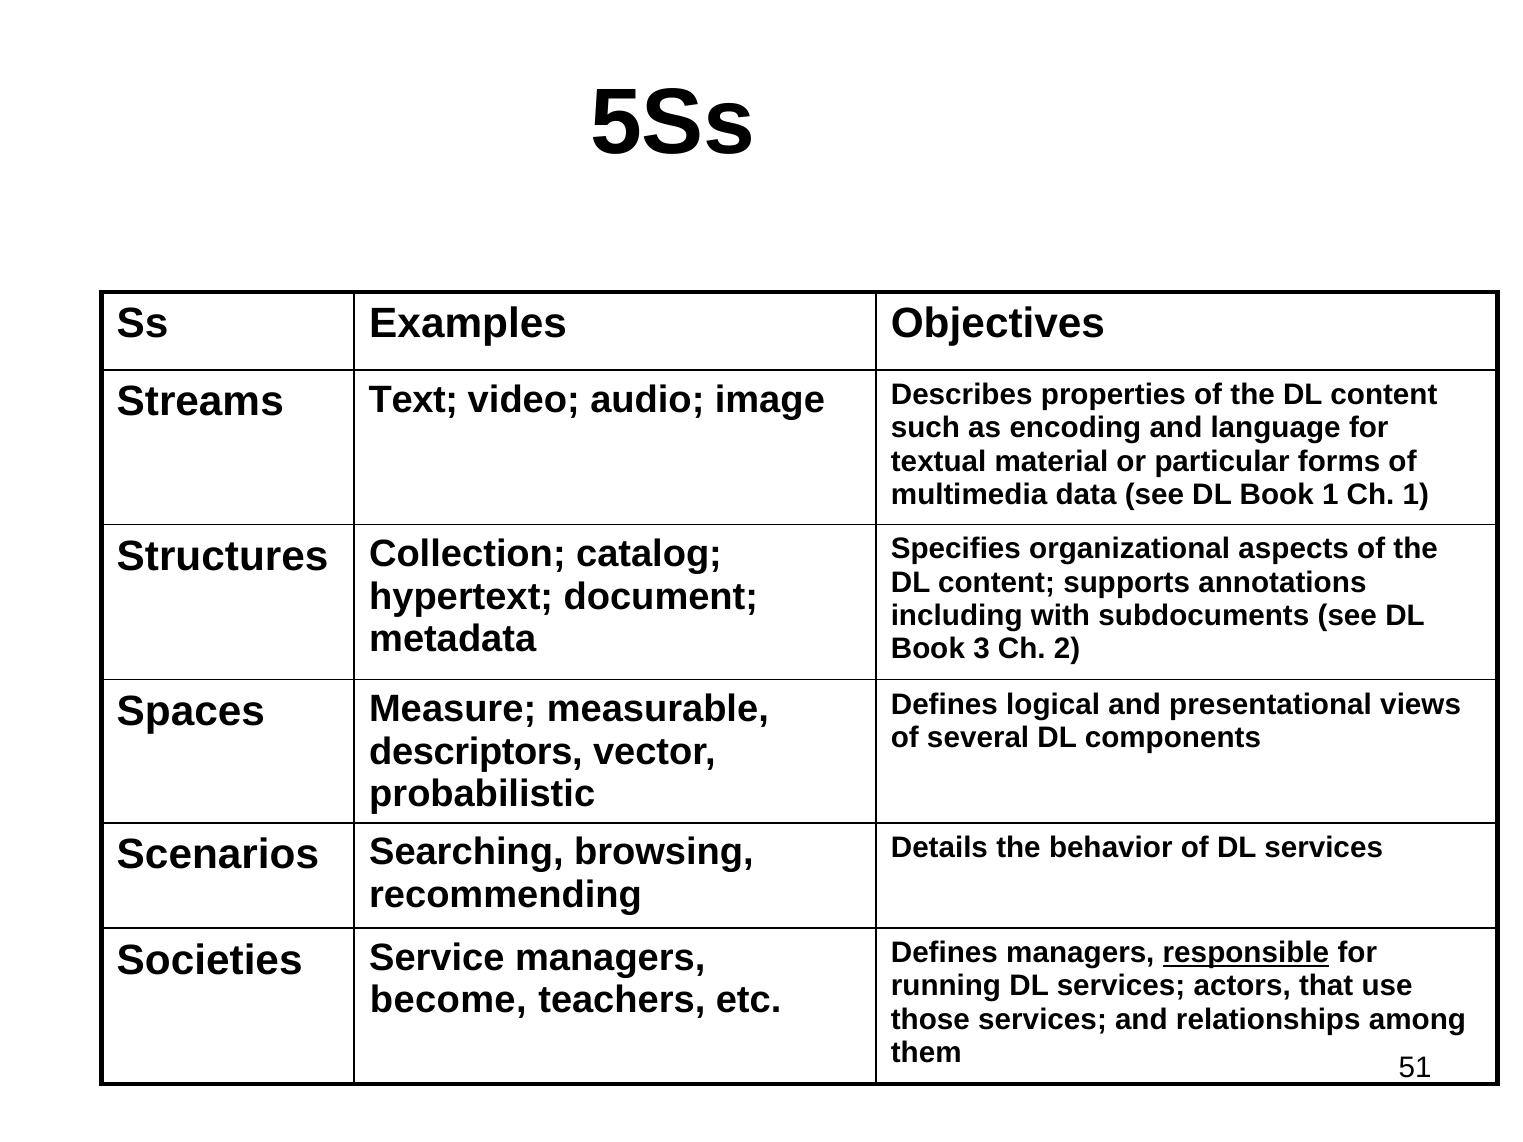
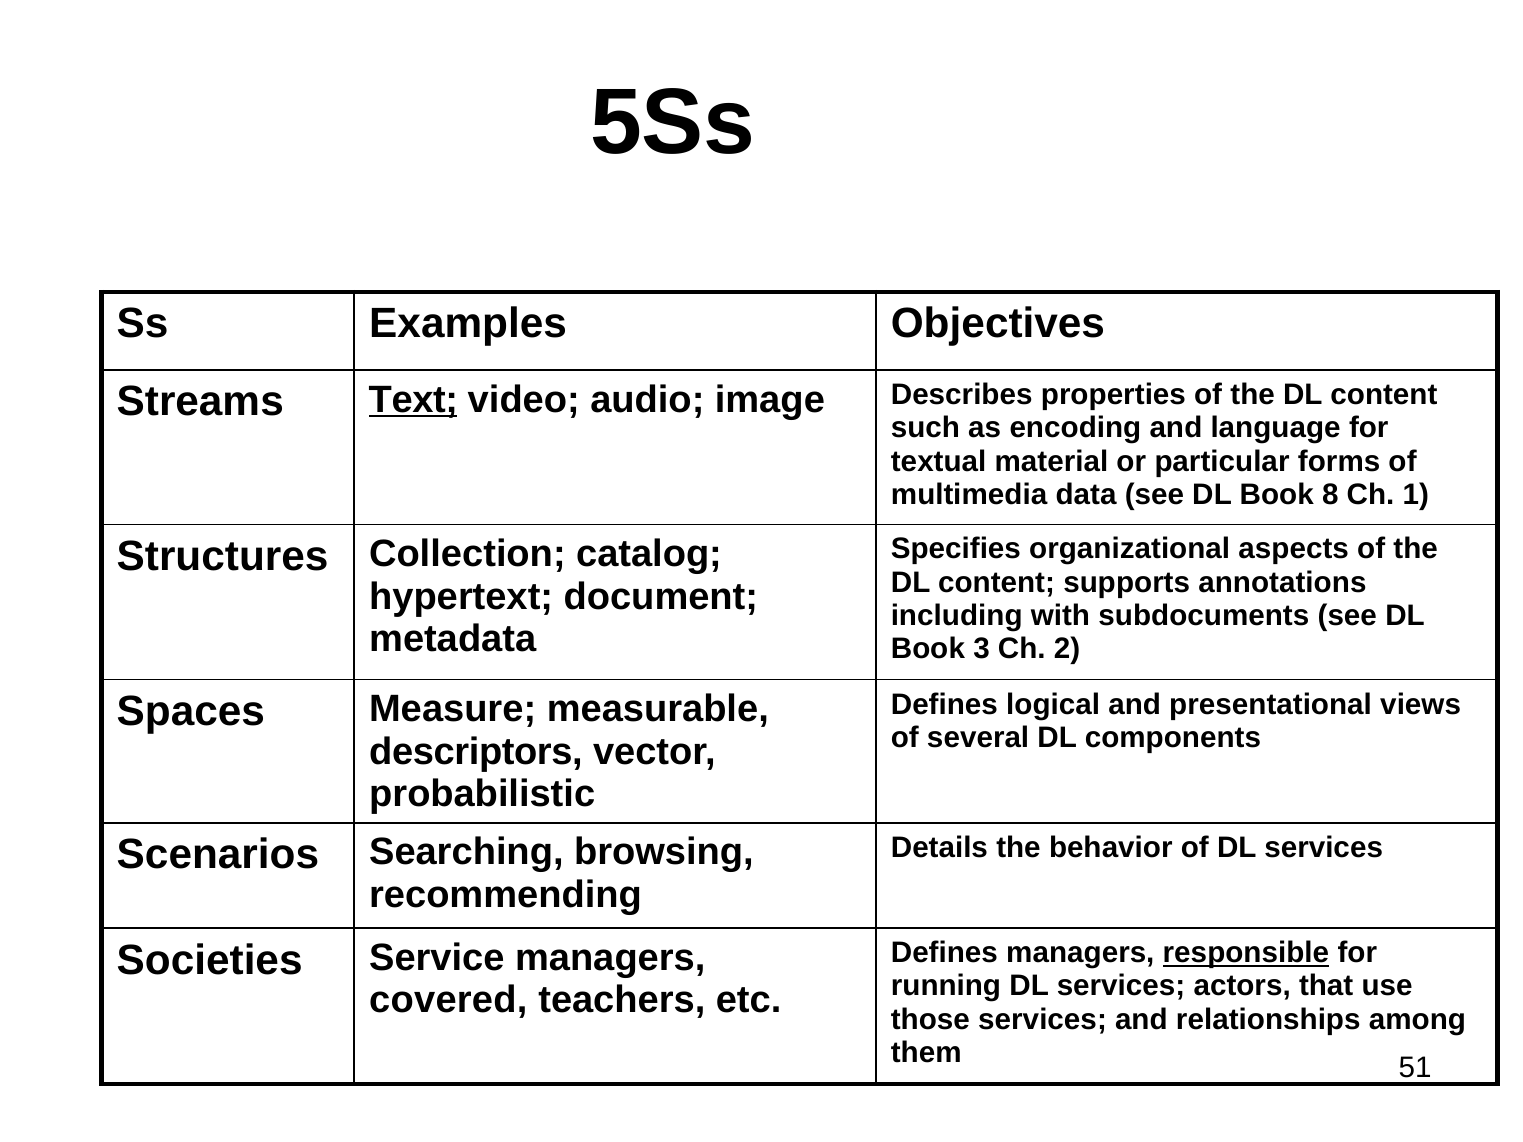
Text underline: none -> present
Book 1: 1 -> 8
become: become -> covered
